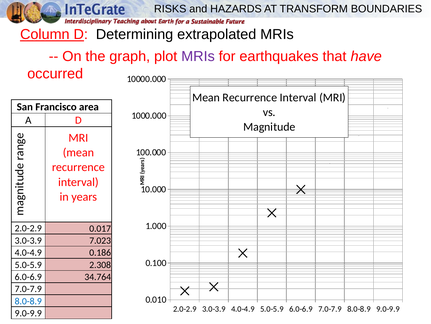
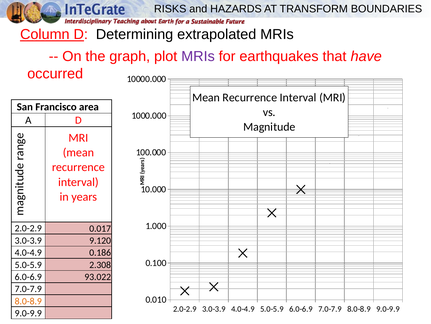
7.023: 7.023 -> 9.120
34.764: 34.764 -> 93.022
8.0-8.9 at (28, 300) colour: blue -> orange
